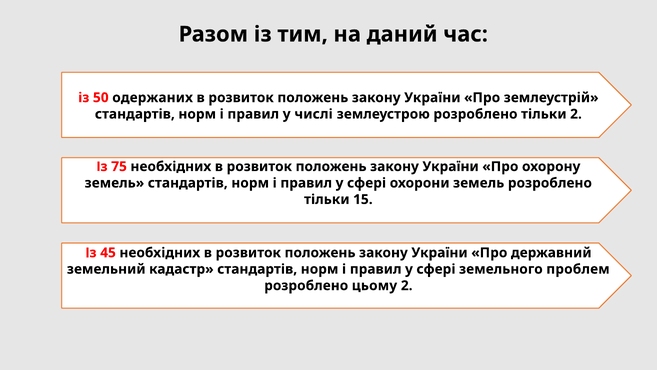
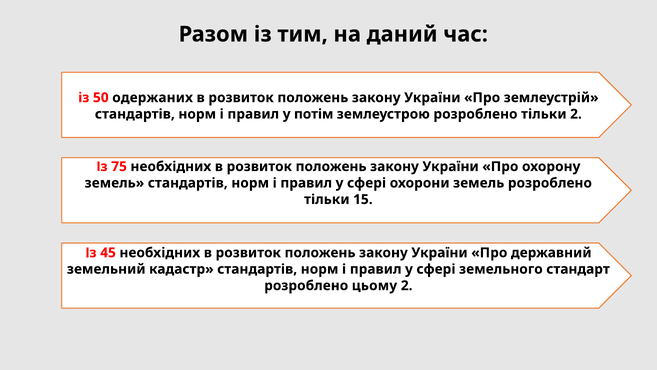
числі: числі -> потім
проблем: проблем -> стандарт
